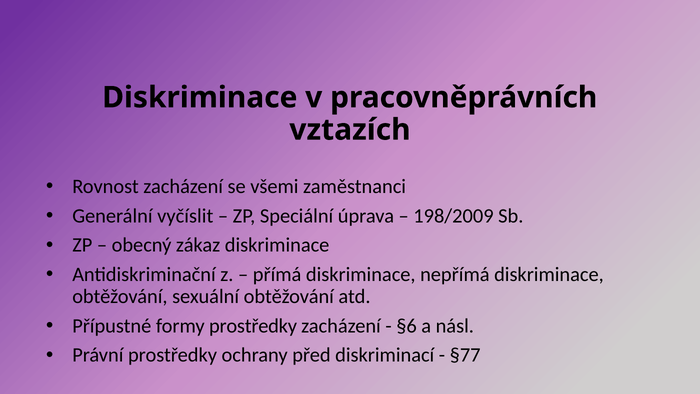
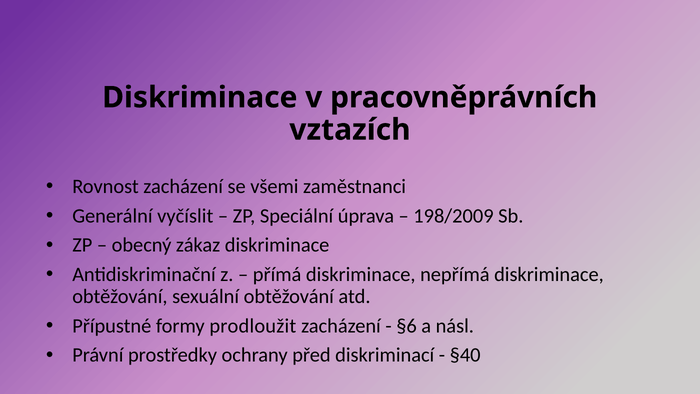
formy prostředky: prostředky -> prodloužit
§77: §77 -> §40
